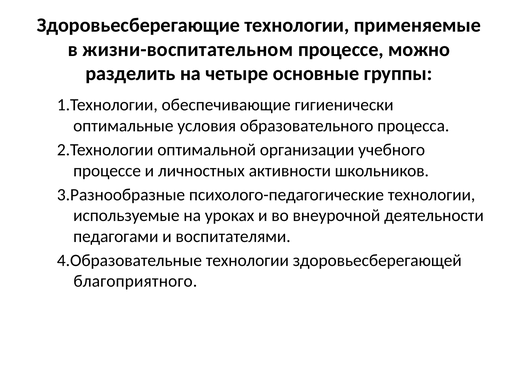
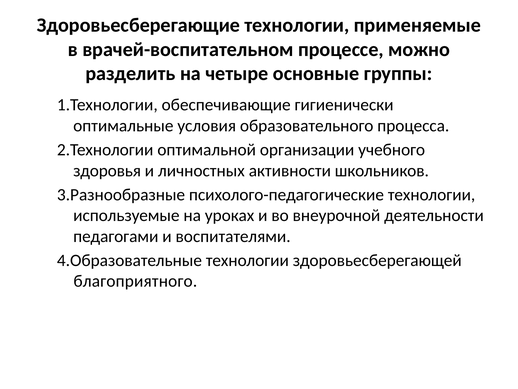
жизни-воспитательном: жизни-воспитательном -> врачей-воспитательном
процессе at (107, 170): процессе -> здоровья
